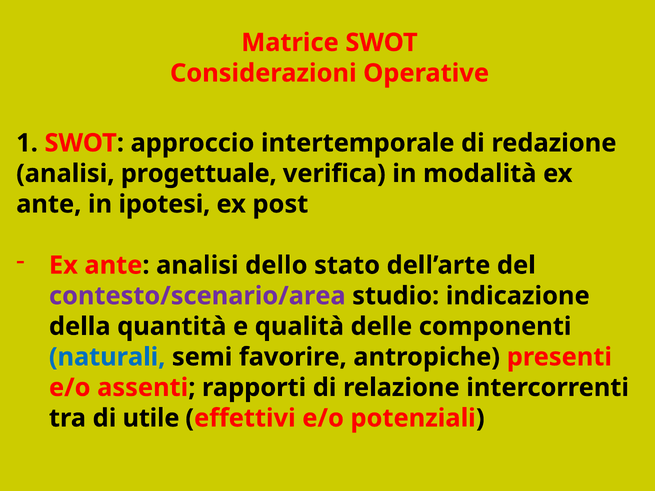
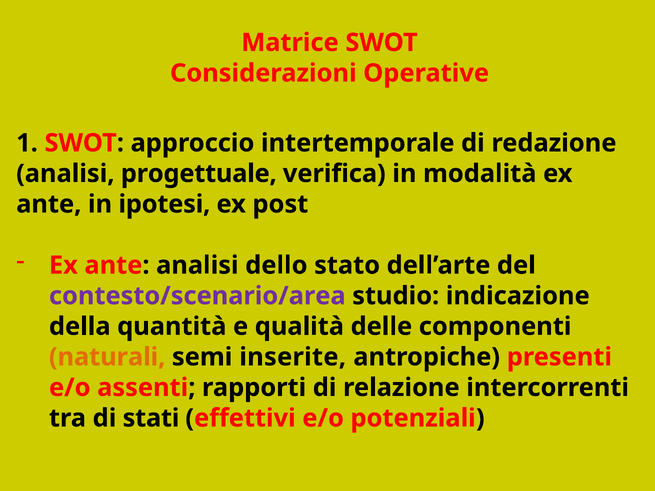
naturali colour: blue -> orange
favorire: favorire -> inserite
utile: utile -> stati
